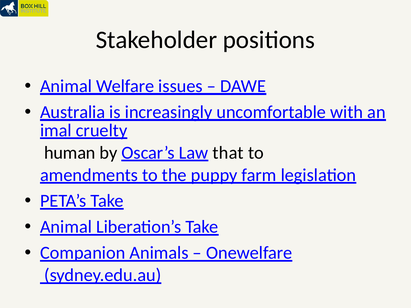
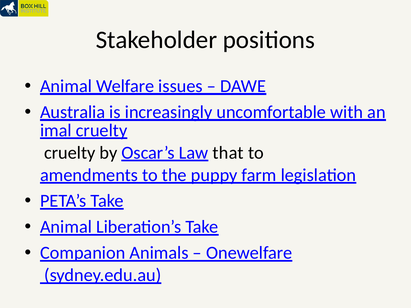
human at (70, 153): human -> cruelty
